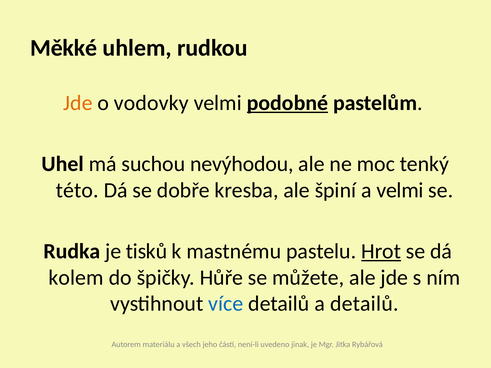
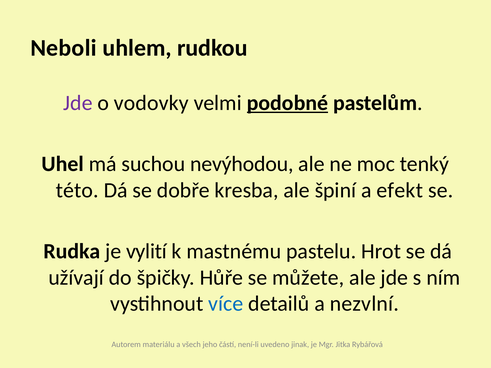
Měkké: Měkké -> Neboli
Jde at (78, 103) colour: orange -> purple
a velmi: velmi -> efekt
tisků: tisků -> vylití
Hrot underline: present -> none
kolem: kolem -> užívají
a detailů: detailů -> nezvlní
